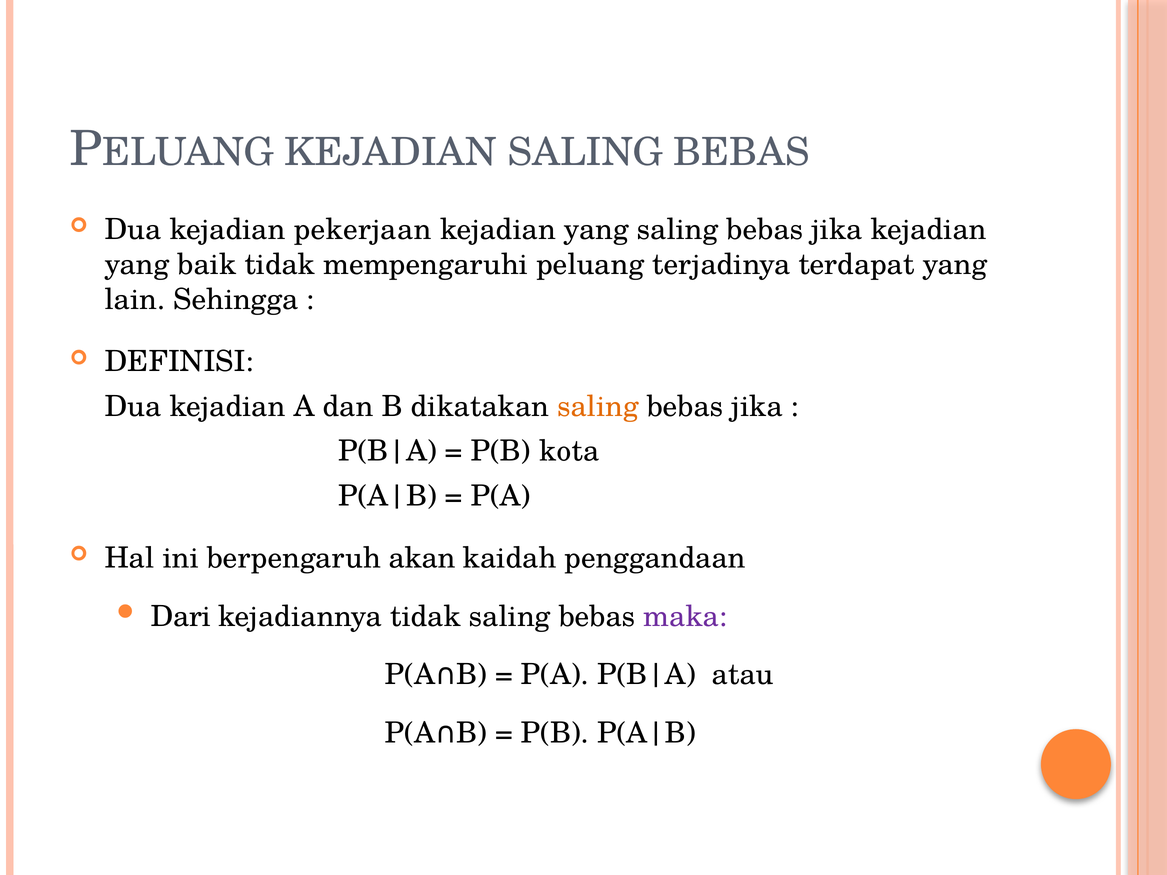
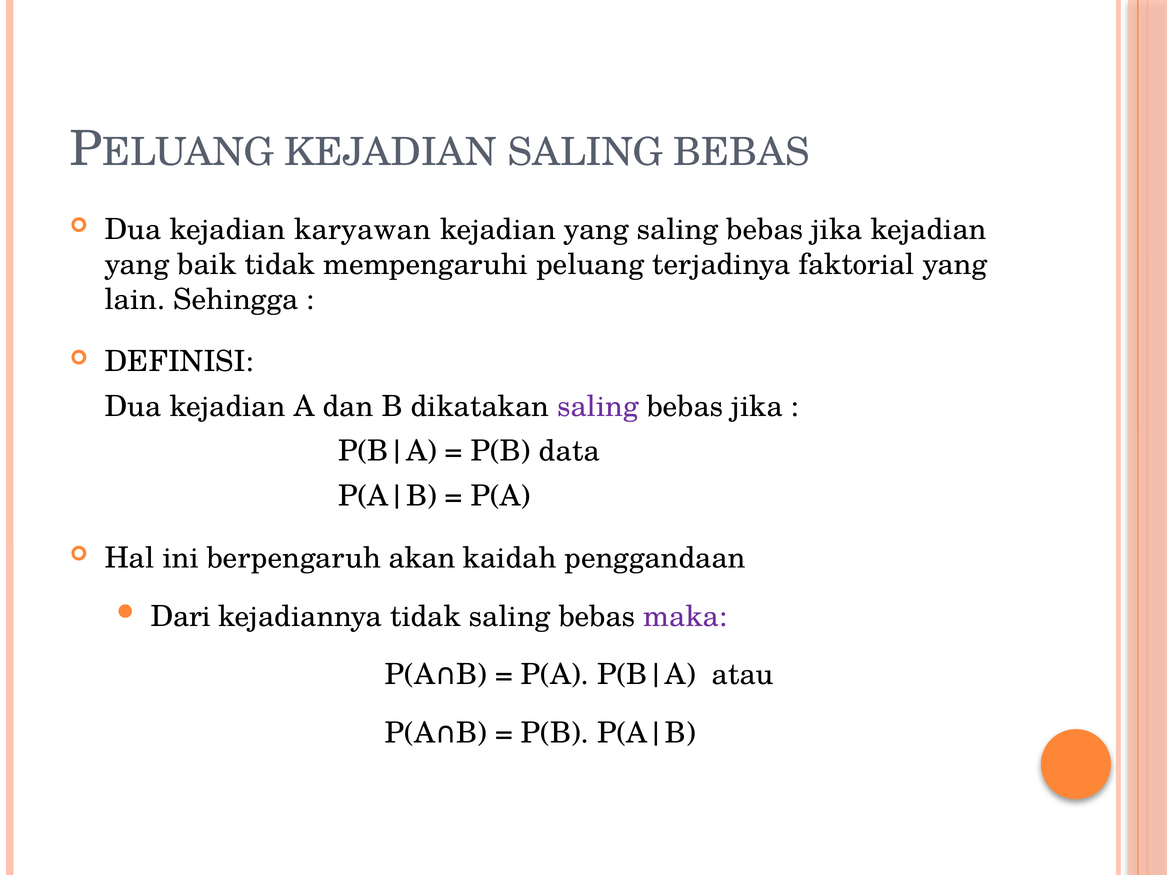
pekerjaan: pekerjaan -> karyawan
terdapat: terdapat -> faktorial
saling at (598, 407) colour: orange -> purple
kota: kota -> data
